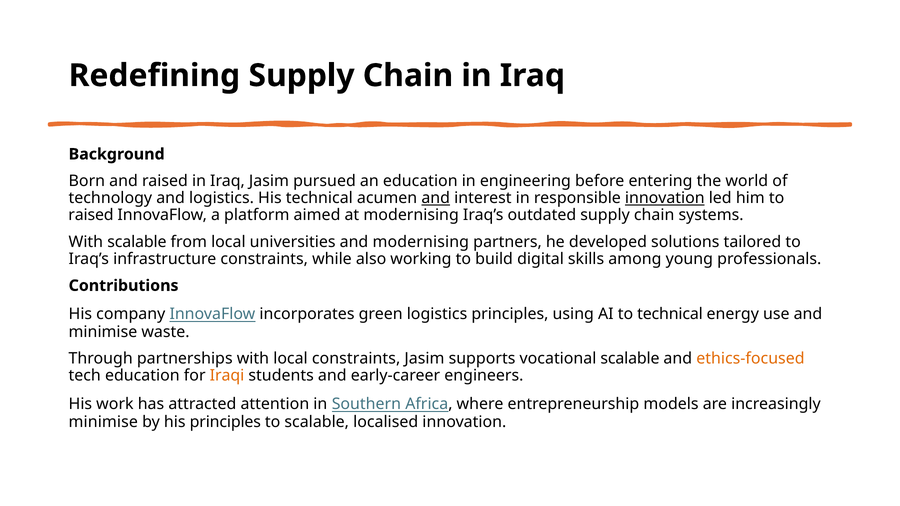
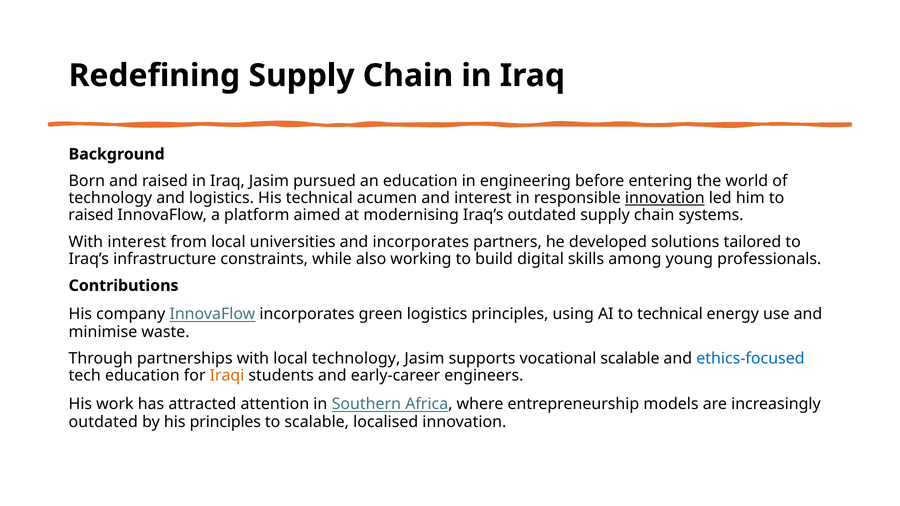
and at (436, 198) underline: present -> none
With scalable: scalable -> interest
and modernising: modernising -> incorporates
local constraints: constraints -> technology
ethics-focused colour: orange -> blue
minimise at (103, 422): minimise -> outdated
